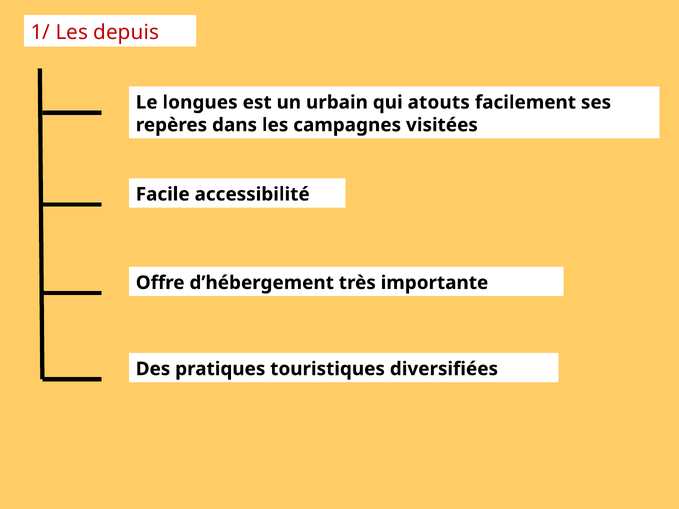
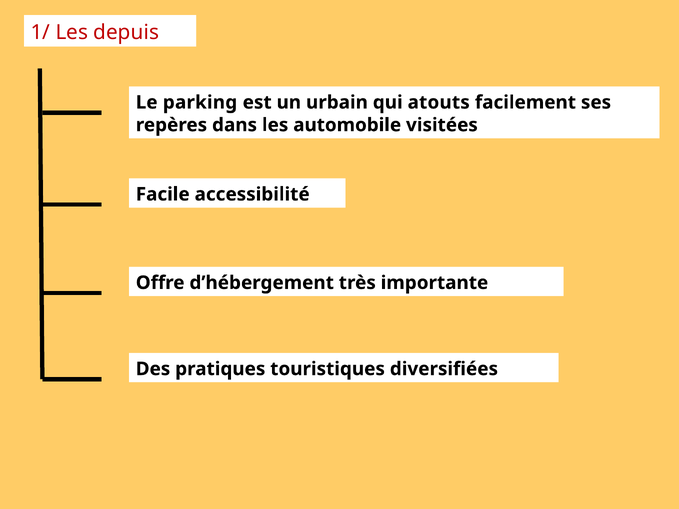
longues: longues -> parking
campagnes: campagnes -> automobile
